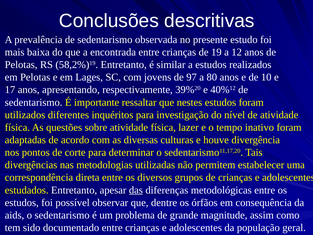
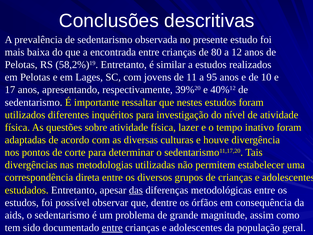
19: 19 -> 80
97: 97 -> 11
80: 80 -> 95
entre at (112, 227) underline: none -> present
